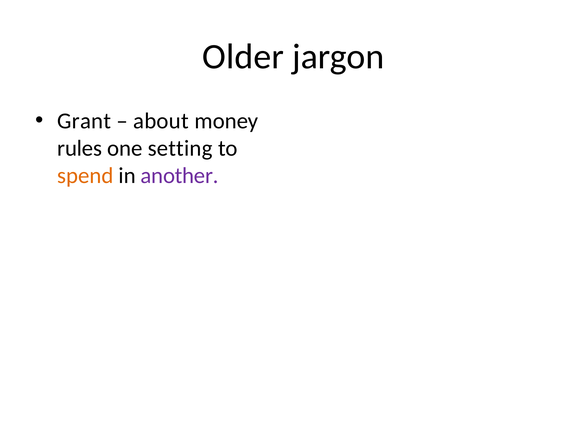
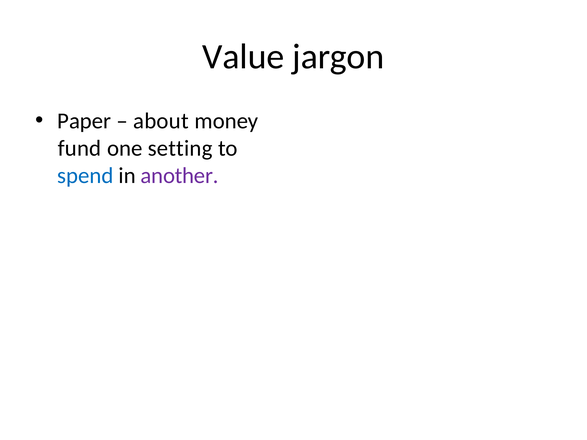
Older: Older -> Value
Grant: Grant -> Paper
rules: rules -> fund
spend colour: orange -> blue
